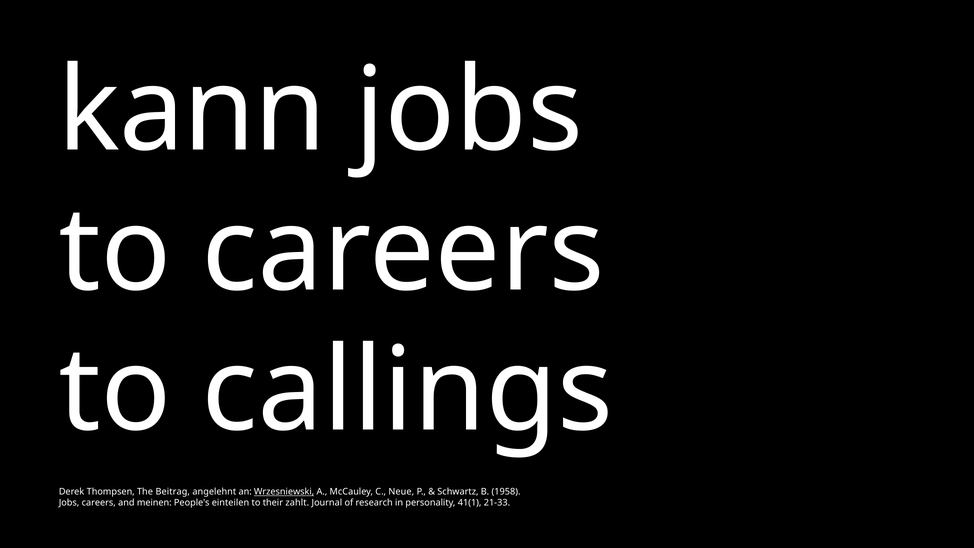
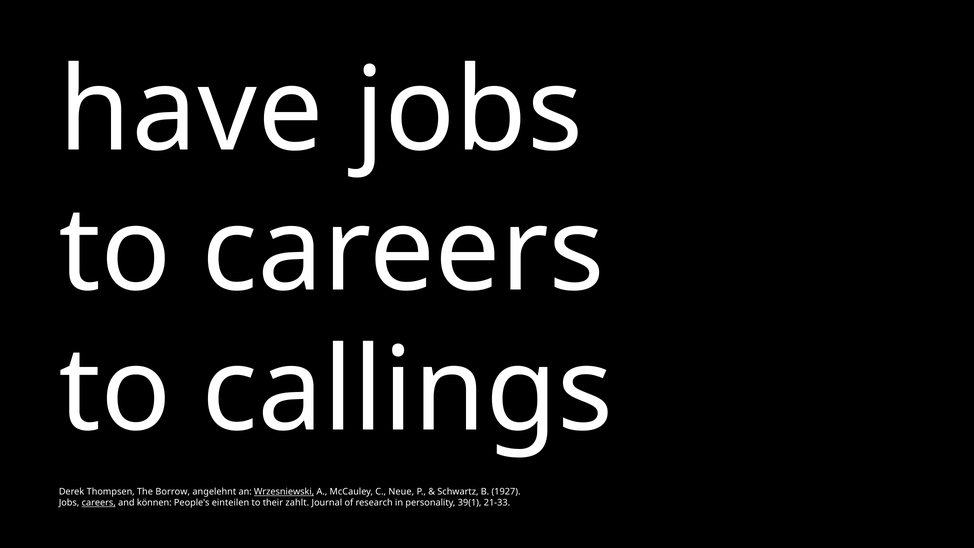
kann: kann -> have
Beitrag: Beitrag -> Borrow
1958: 1958 -> 1927
careers at (99, 503) underline: none -> present
meinen: meinen -> können
41(1: 41(1 -> 39(1
